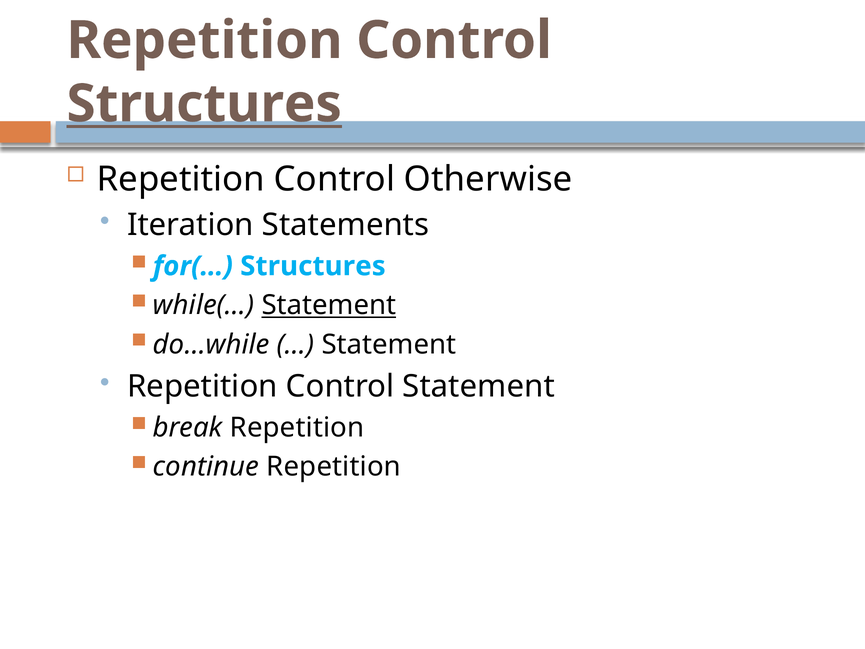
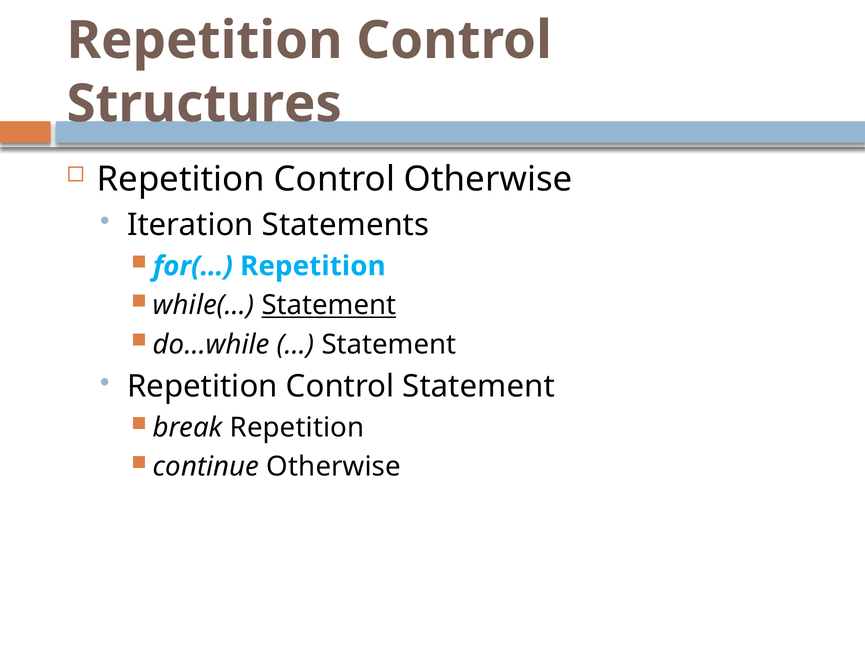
Structures at (204, 104) underline: present -> none
for(… Structures: Structures -> Repetition
continue Repetition: Repetition -> Otherwise
